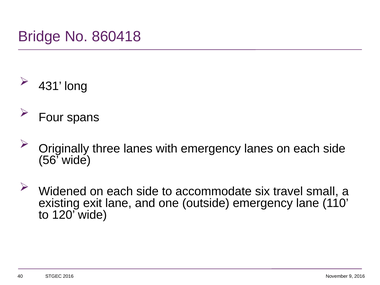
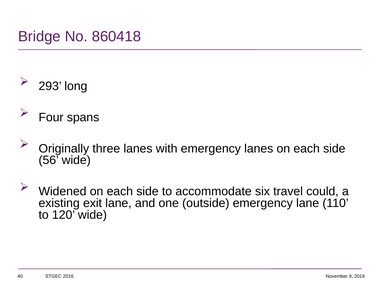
431: 431 -> 293
small: small -> could
